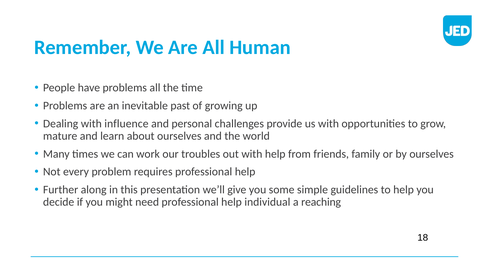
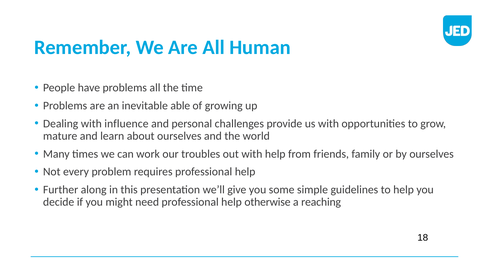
past: past -> able
individual: individual -> otherwise
